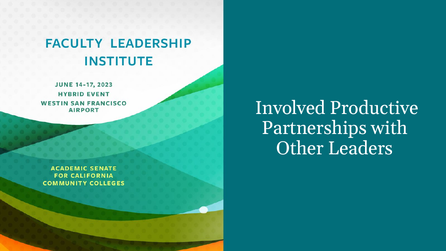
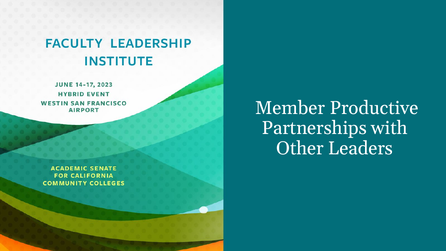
Involved: Involved -> Member
